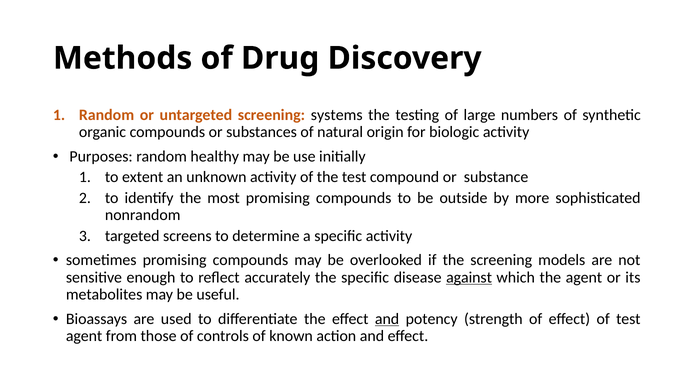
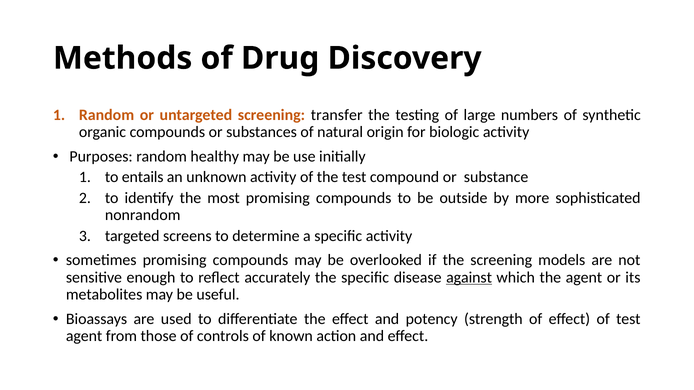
systems: systems -> transfer
extent: extent -> entails
and at (387, 319) underline: present -> none
